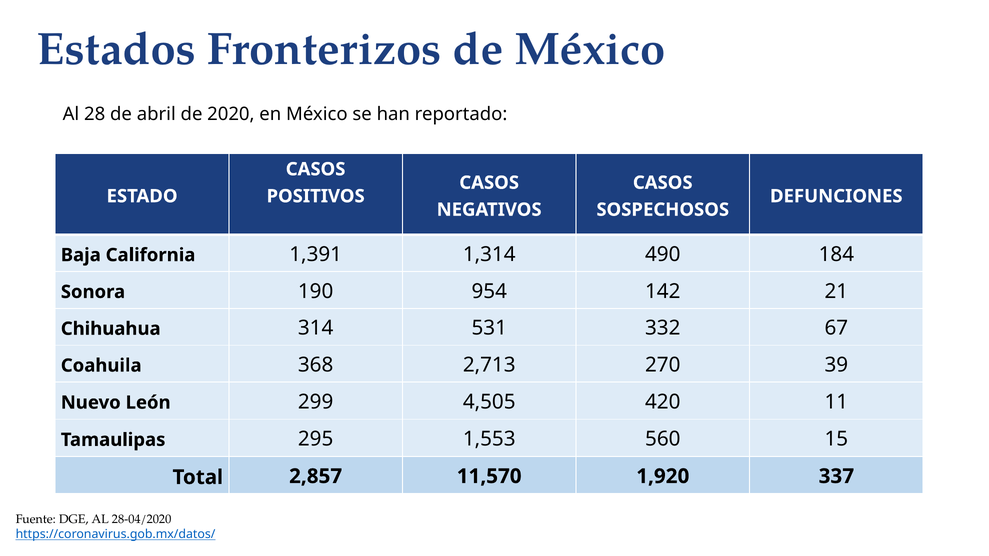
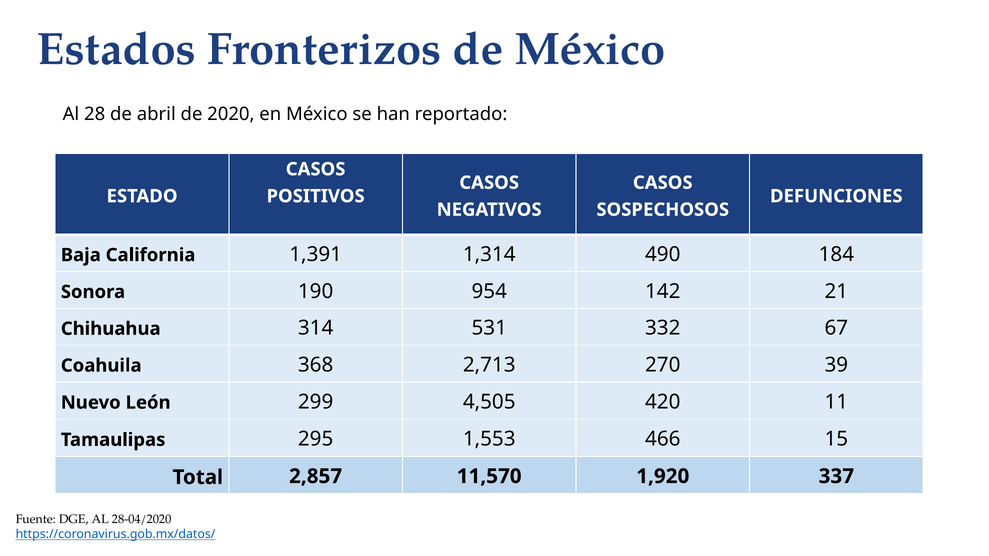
560: 560 -> 466
